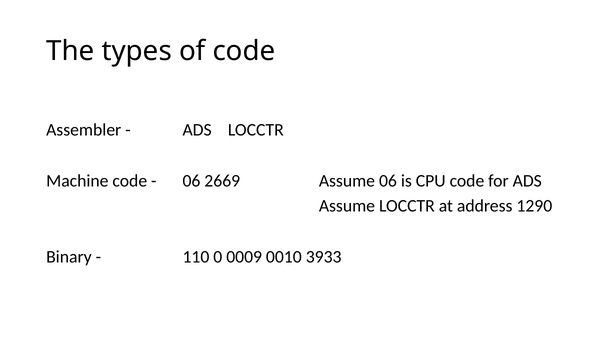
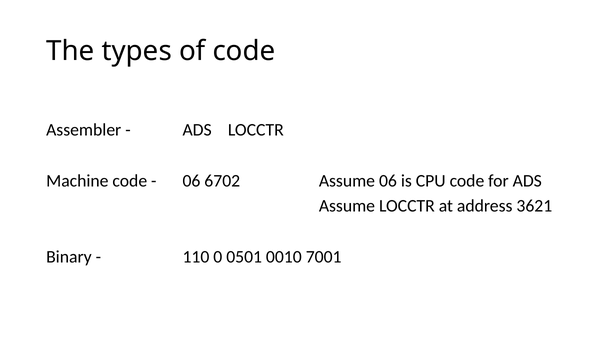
2669: 2669 -> 6702
1290: 1290 -> 3621
0009: 0009 -> 0501
3933: 3933 -> 7001
